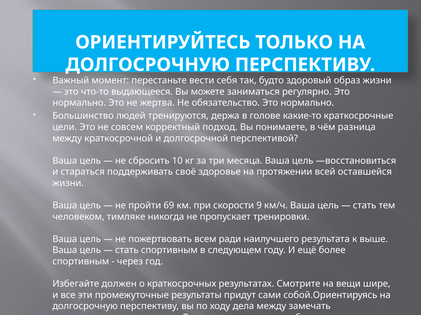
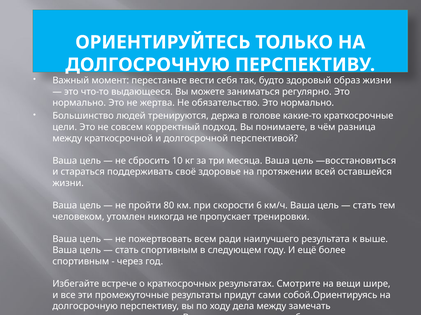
69: 69 -> 80
9: 9 -> 6
тимляке: тимляке -> утомлен
должен: должен -> встрече
